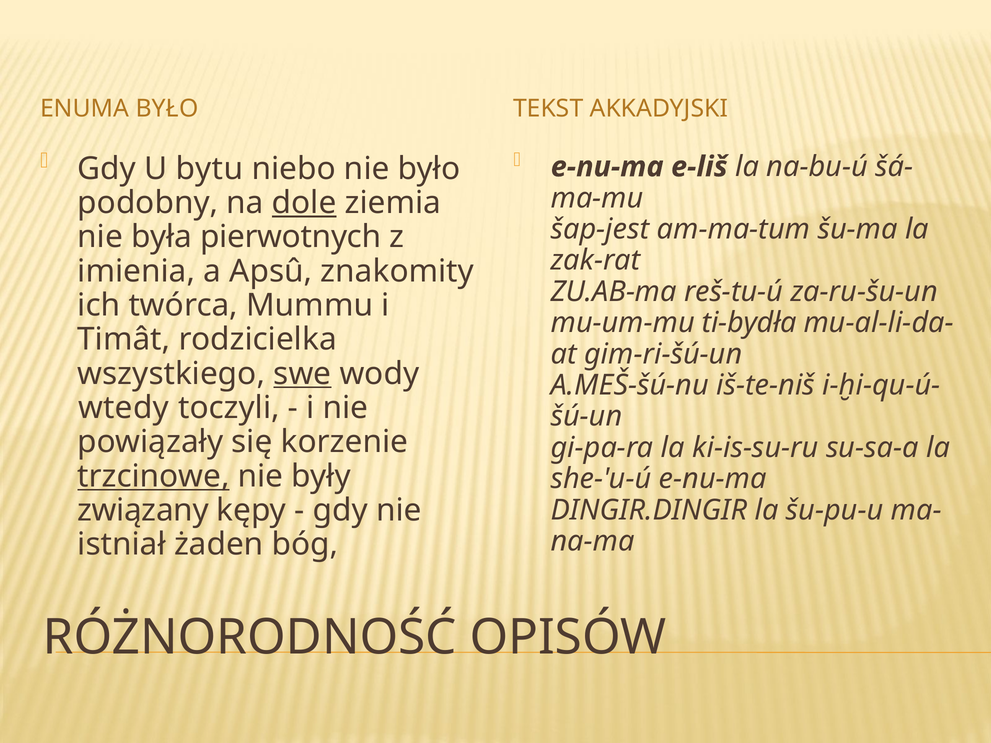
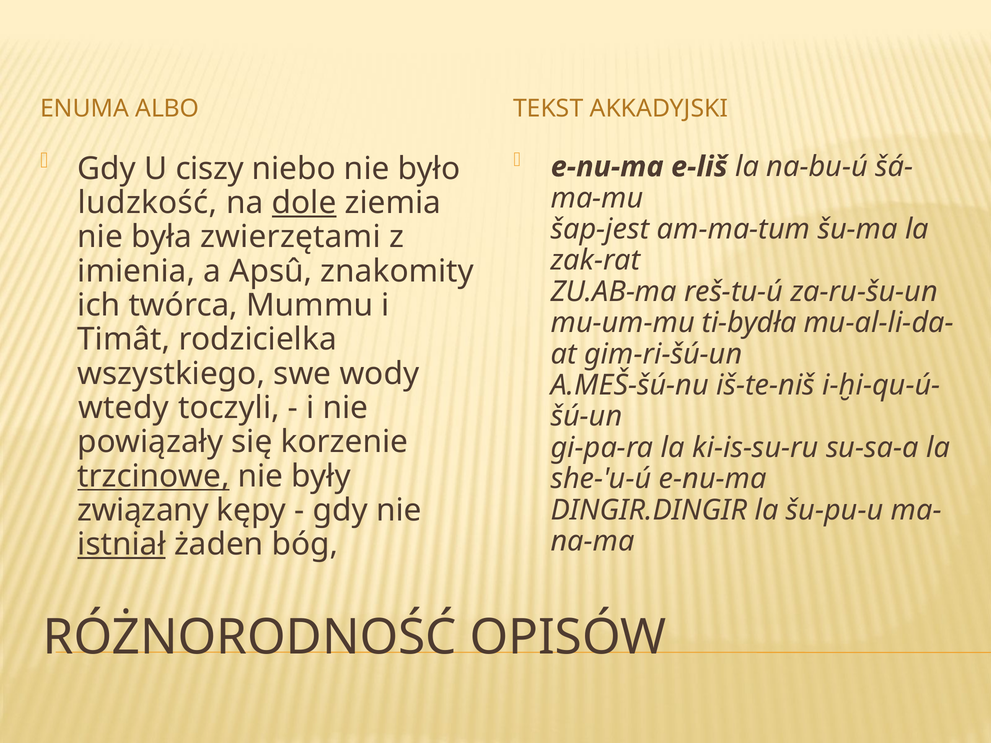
ENUMA BYŁO: BYŁO -> ALBO
bytu: bytu -> ciszy
podobny: podobny -> ludzkość
pierwotnych: pierwotnych -> zwierzętami
swe underline: present -> none
istniał underline: none -> present
